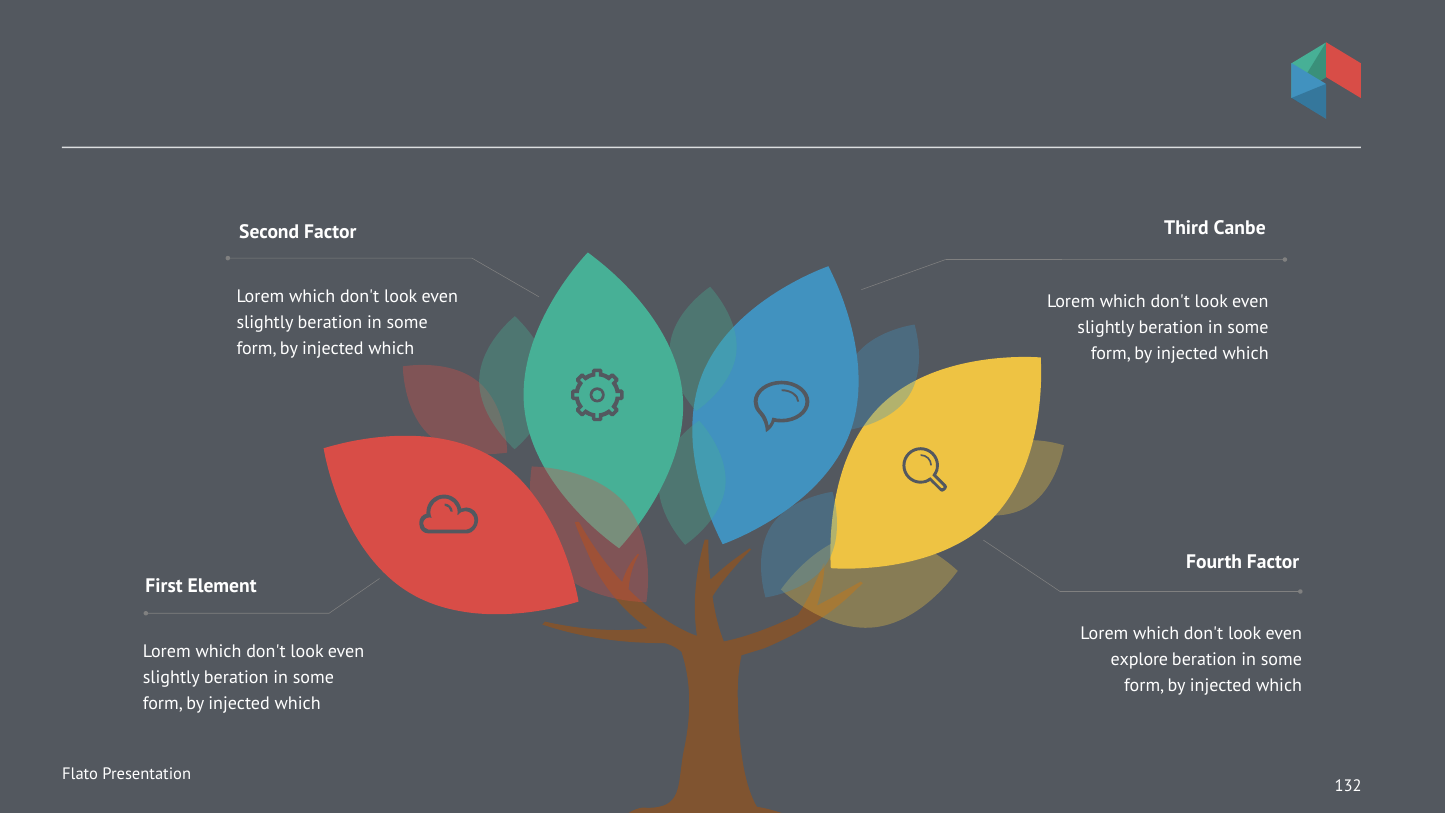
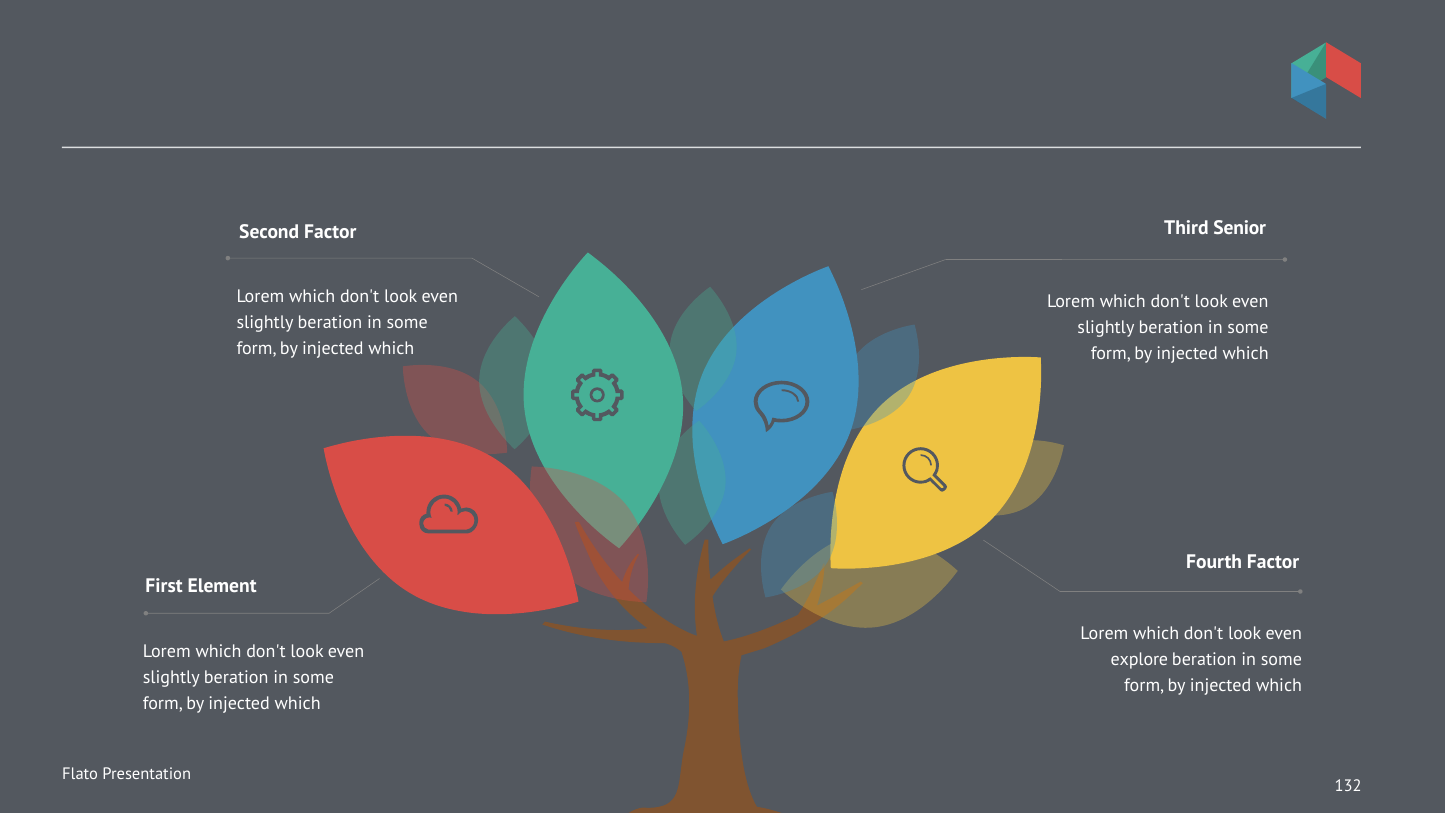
Canbe: Canbe -> Senior
